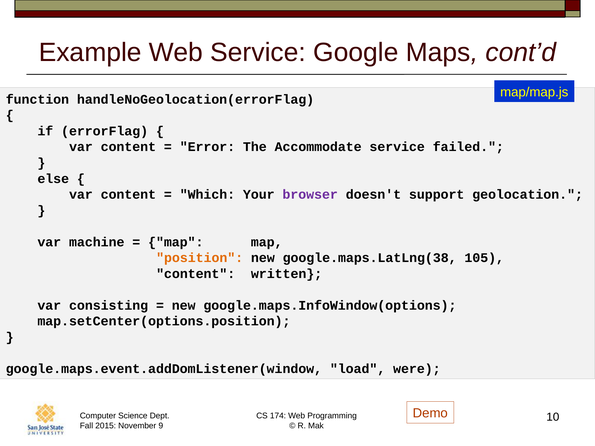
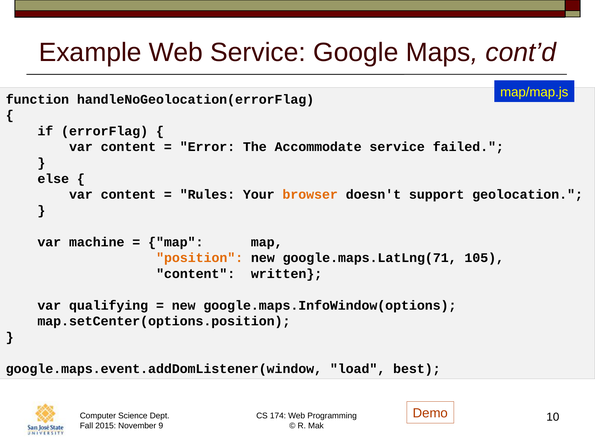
Which: Which -> Rules
browser colour: purple -> orange
google.maps.LatLng(38: google.maps.LatLng(38 -> google.maps.LatLng(71
consisting: consisting -> qualifying
were: were -> best
